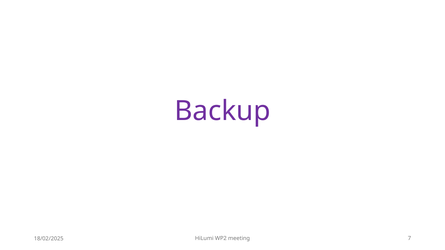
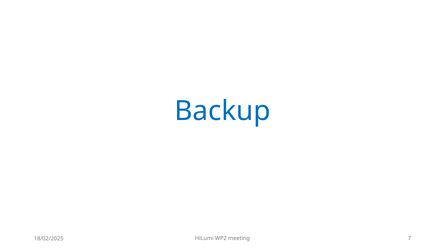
Backup colour: purple -> blue
